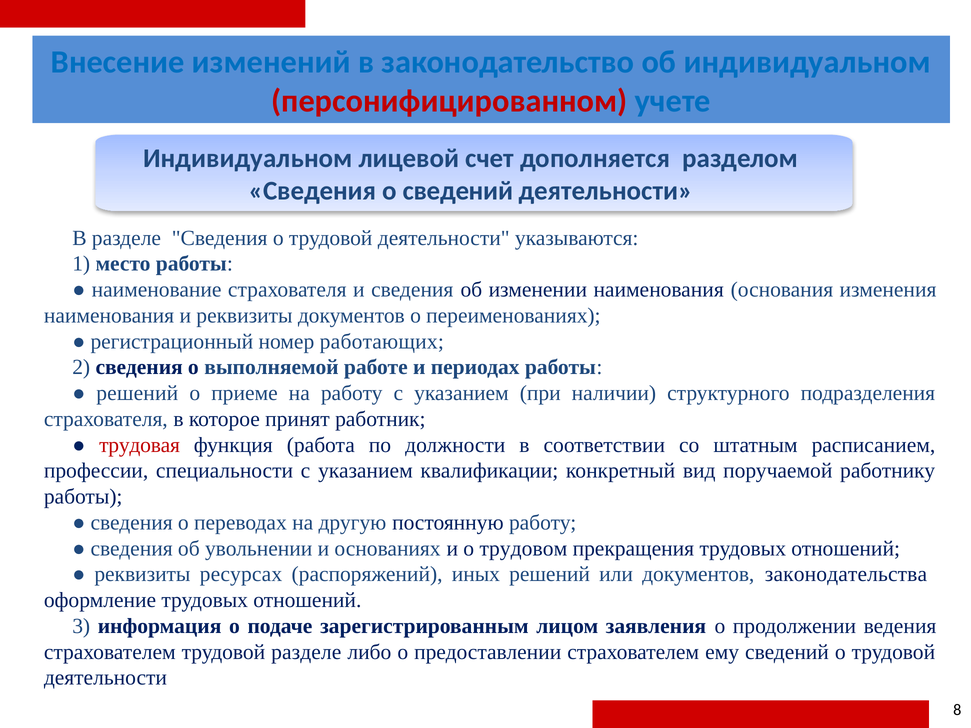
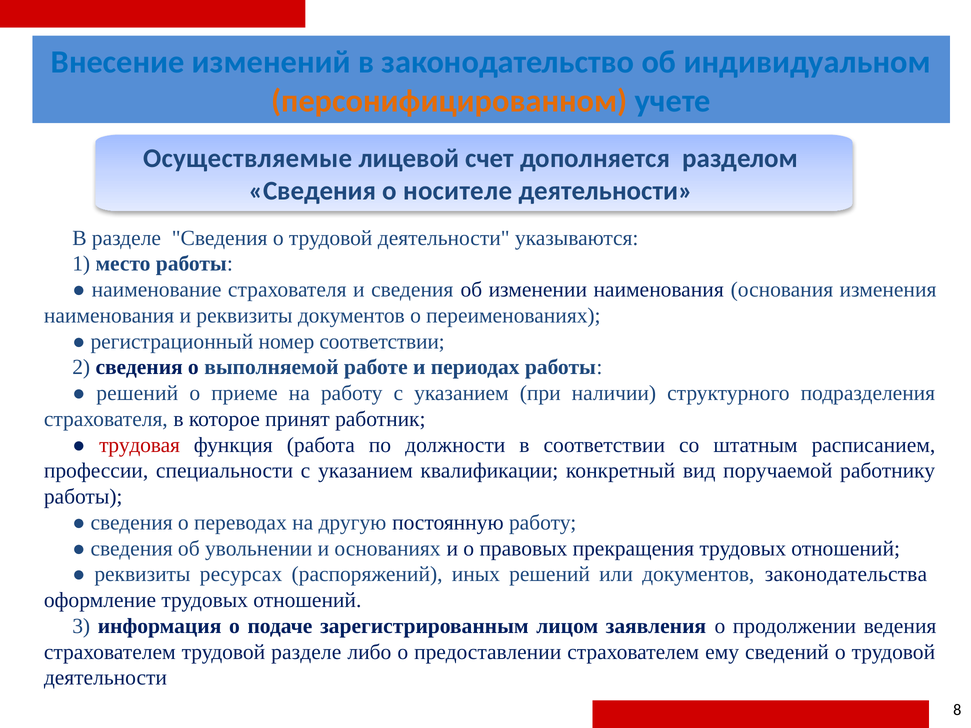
персонифицированном colour: red -> orange
Индивидуальном at (248, 159): Индивидуальном -> Осуществляемые
о сведений: сведений -> носителе
номер работающих: работающих -> соответствии
трудовом: трудовом -> правовых
